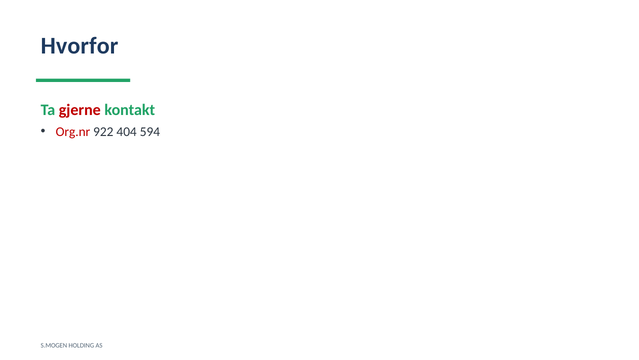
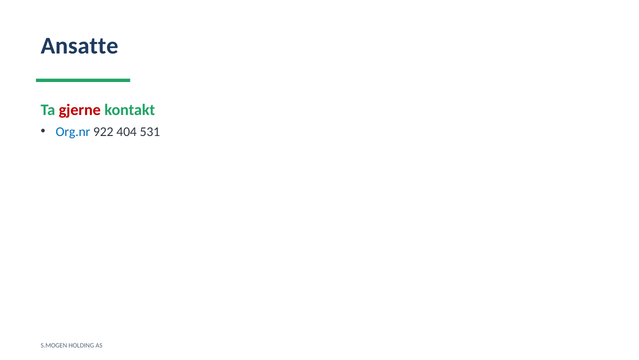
Hvorfor: Hvorfor -> Ansatte
Org.nr colour: red -> blue
594: 594 -> 531
